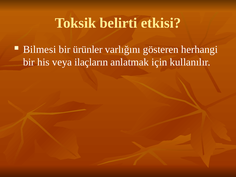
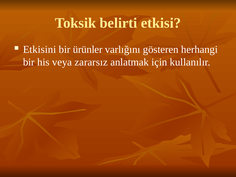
Bilmesi: Bilmesi -> Etkisini
ilaçların: ilaçların -> zararsız
